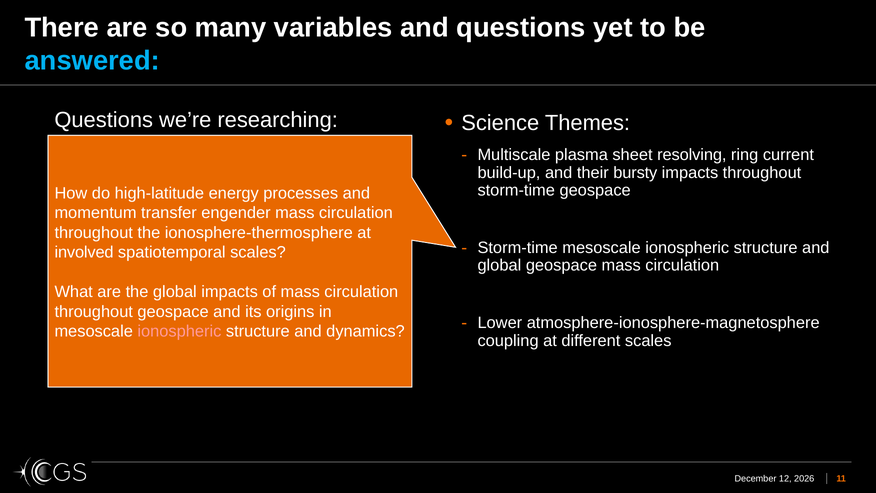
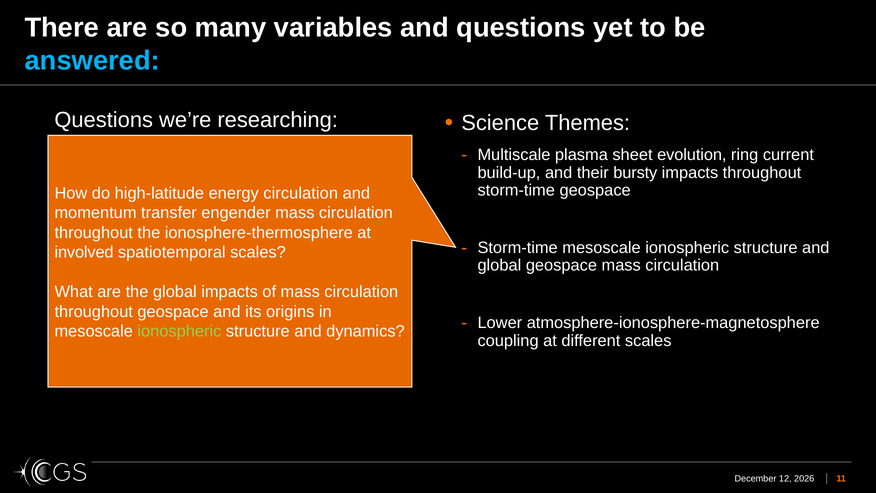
resolving: resolving -> evolution
energy processes: processes -> circulation
ionospheric at (179, 331) colour: pink -> light green
